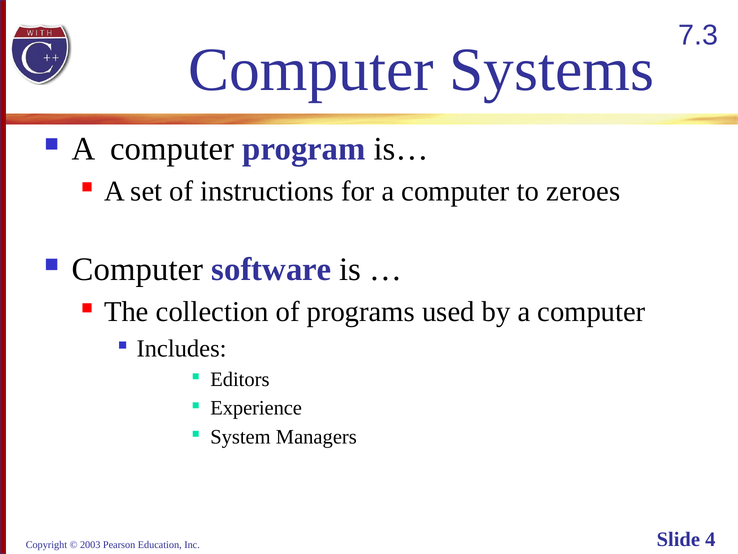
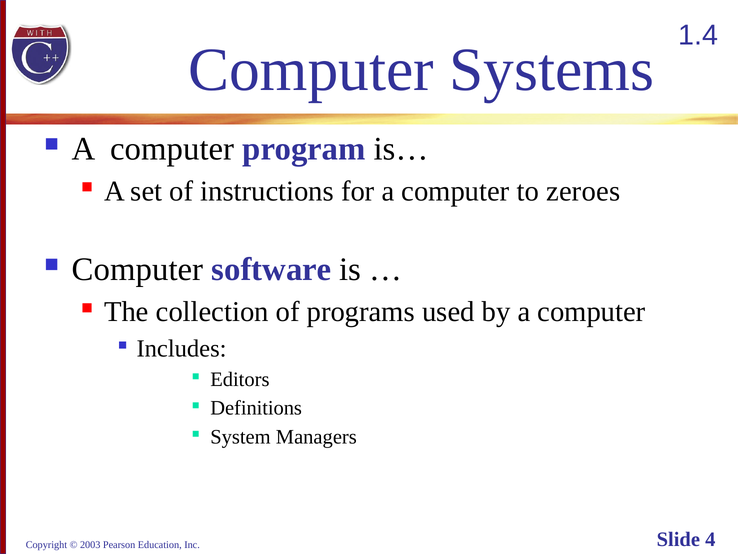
7.3: 7.3 -> 1.4
Experience: Experience -> Definitions
